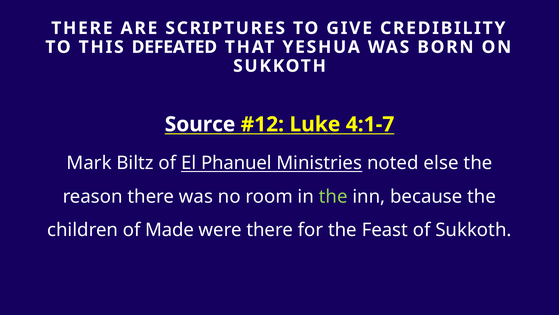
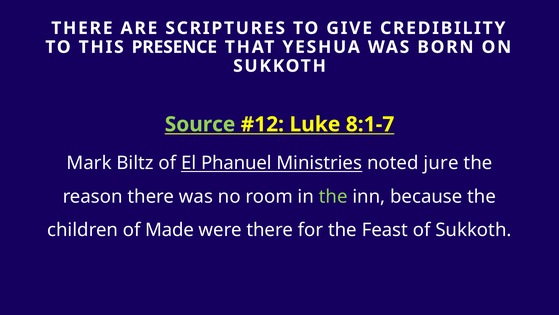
DEFEATED: DEFEATED -> PRESENCE
Source colour: white -> light green
4:1-7: 4:1-7 -> 8:1-7
else: else -> jure
